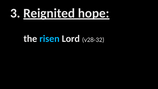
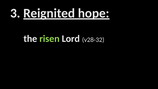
risen colour: light blue -> light green
